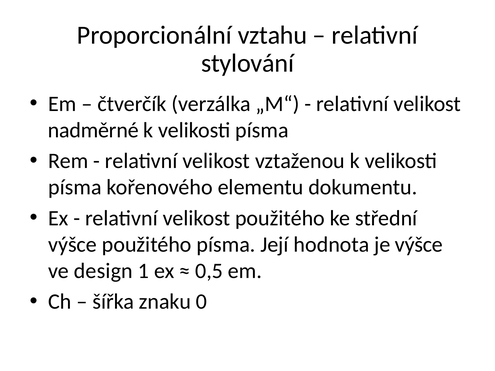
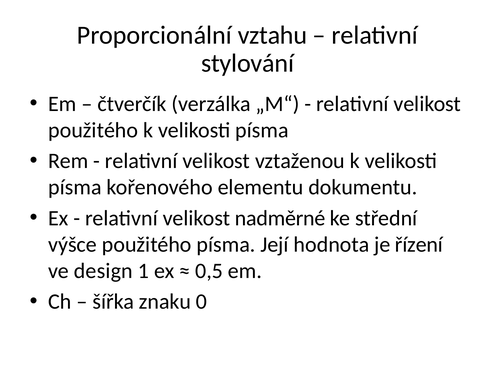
nadměrné at (93, 130): nadměrné -> použitého
velikost použitého: použitého -> nadměrné
je výšce: výšce -> řízení
